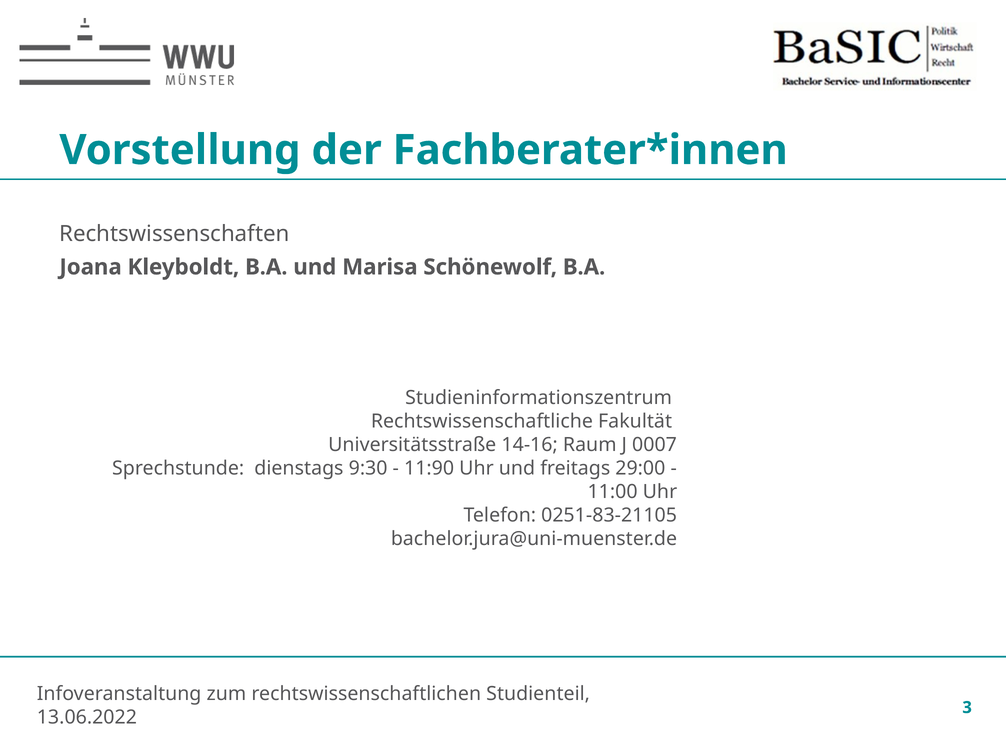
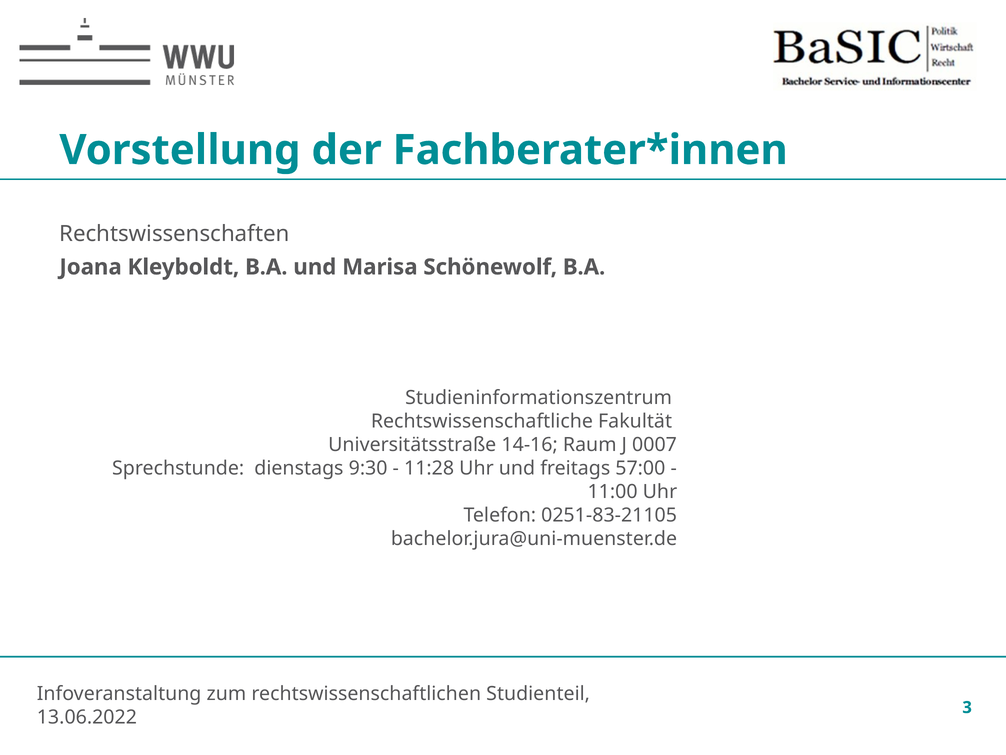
11:90: 11:90 -> 11:28
29:00: 29:00 -> 57:00
